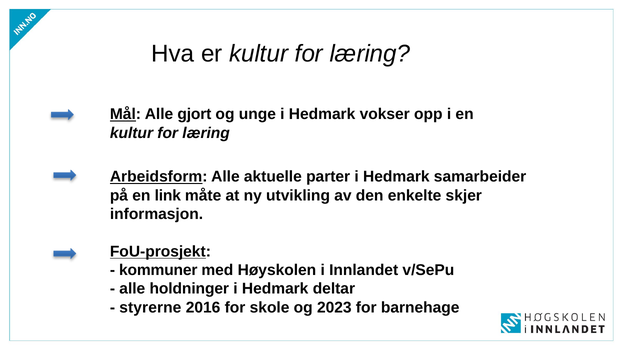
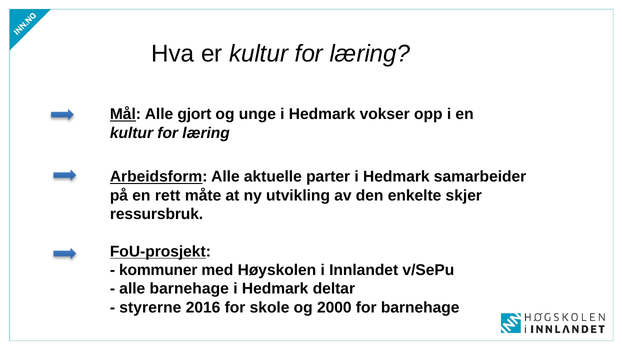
link: link -> rett
informasjon: informasjon -> ressursbruk
alle holdninger: holdninger -> barnehage
2023: 2023 -> 2000
